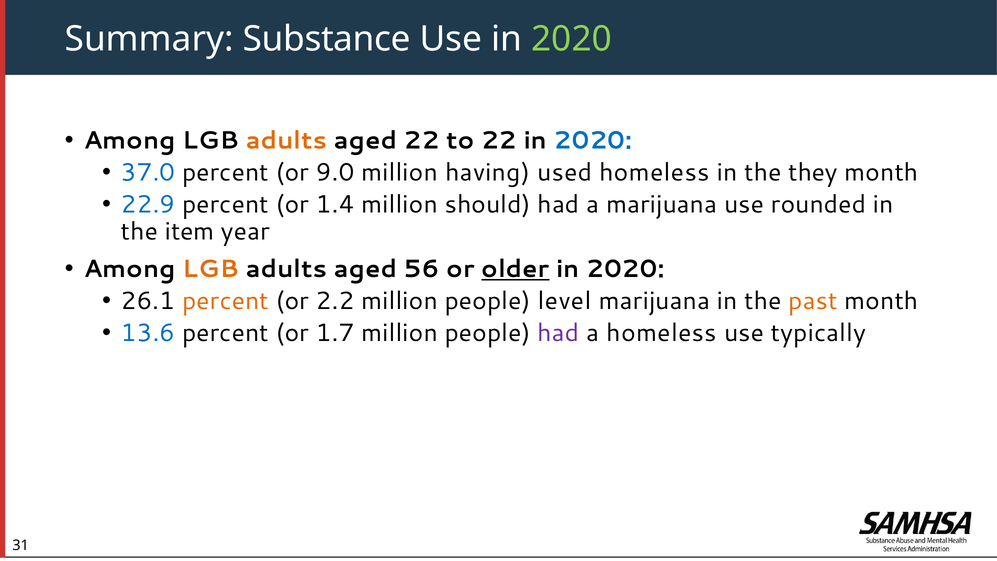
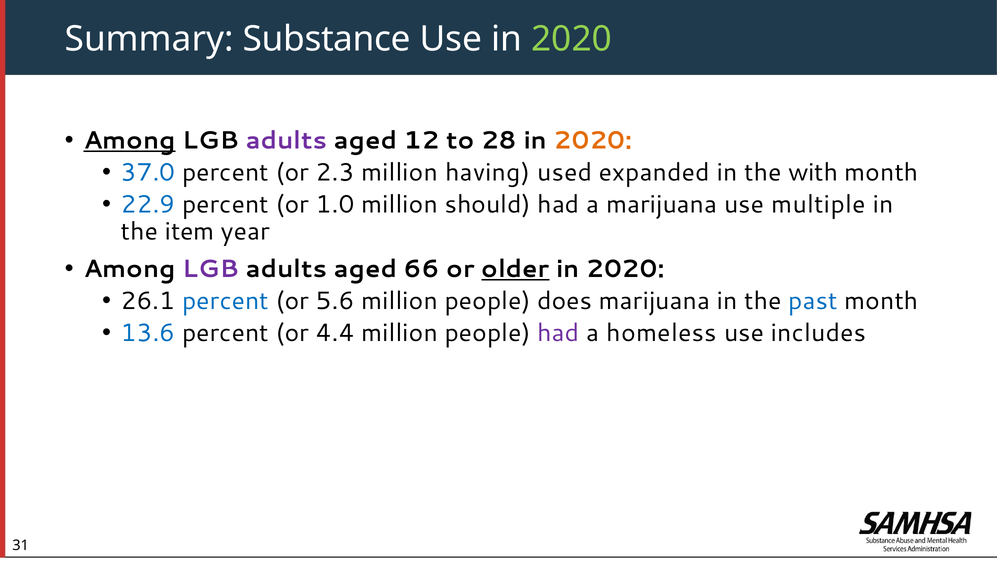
Among at (130, 140) underline: none -> present
adults at (286, 140) colour: orange -> purple
aged 22: 22 -> 12
to 22: 22 -> 28
2020 at (593, 140) colour: blue -> orange
9.0: 9.0 -> 2.3
used homeless: homeless -> expanded
they: they -> with
1.4: 1.4 -> 1.0
rounded: rounded -> multiple
LGB at (211, 269) colour: orange -> purple
56: 56 -> 66
percent at (225, 301) colour: orange -> blue
2.2: 2.2 -> 5.6
level: level -> does
past colour: orange -> blue
1.7: 1.7 -> 4.4
typically: typically -> includes
